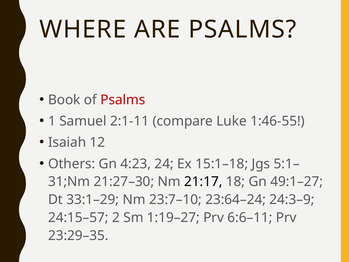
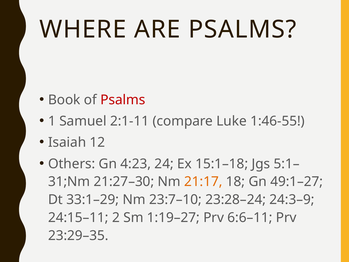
21:17 colour: black -> orange
23:64–24: 23:64–24 -> 23:28–24
24:15–57: 24:15–57 -> 24:15–11
